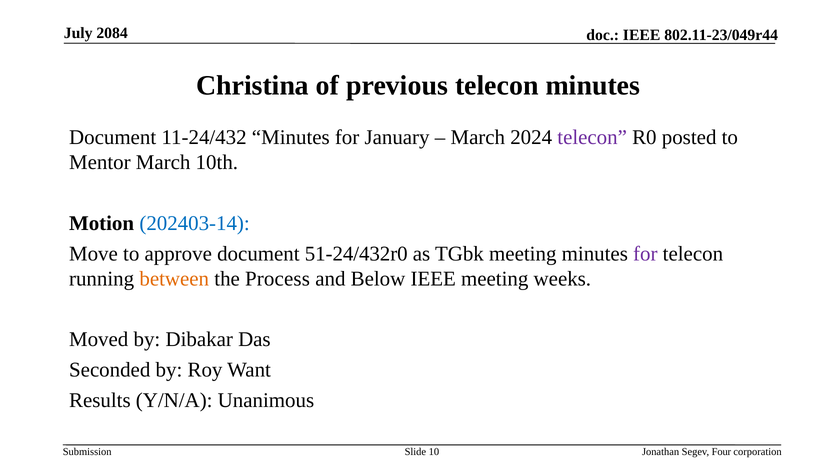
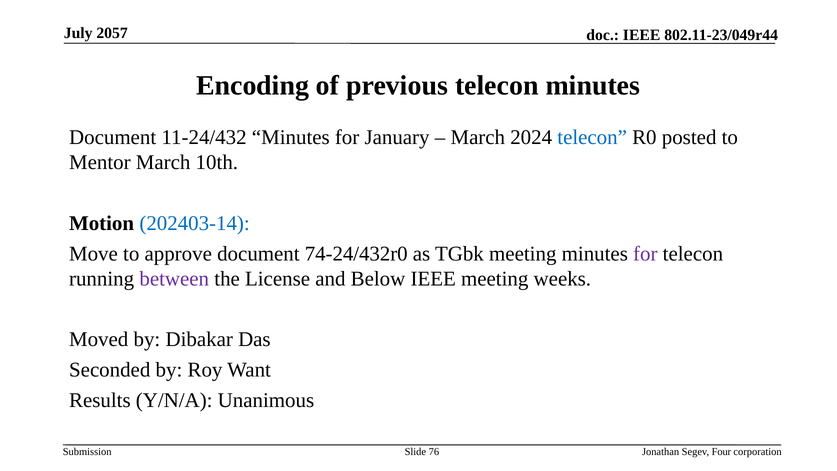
2084: 2084 -> 2057
Christina: Christina -> Encoding
telecon at (592, 137) colour: purple -> blue
51-24/432r0: 51-24/432r0 -> 74-24/432r0
between colour: orange -> purple
Process: Process -> License
10: 10 -> 76
